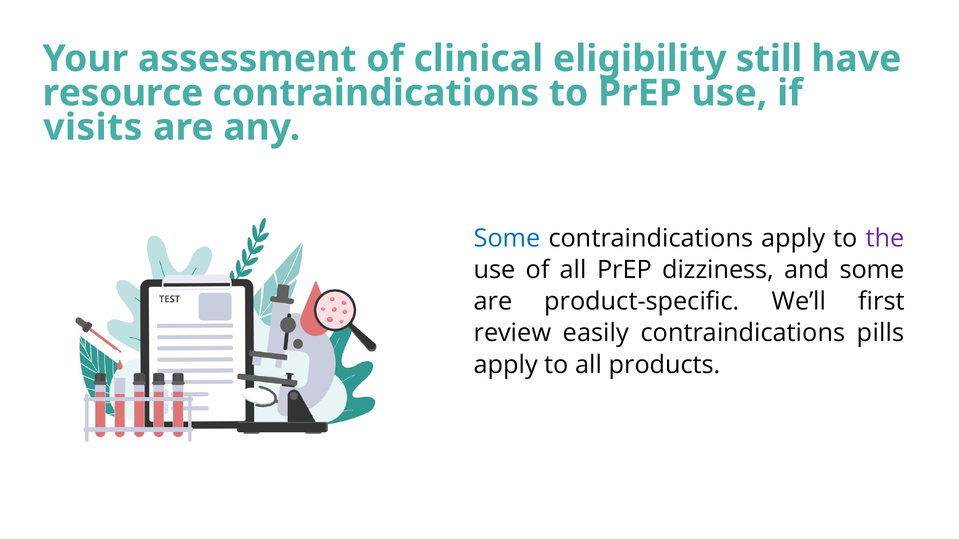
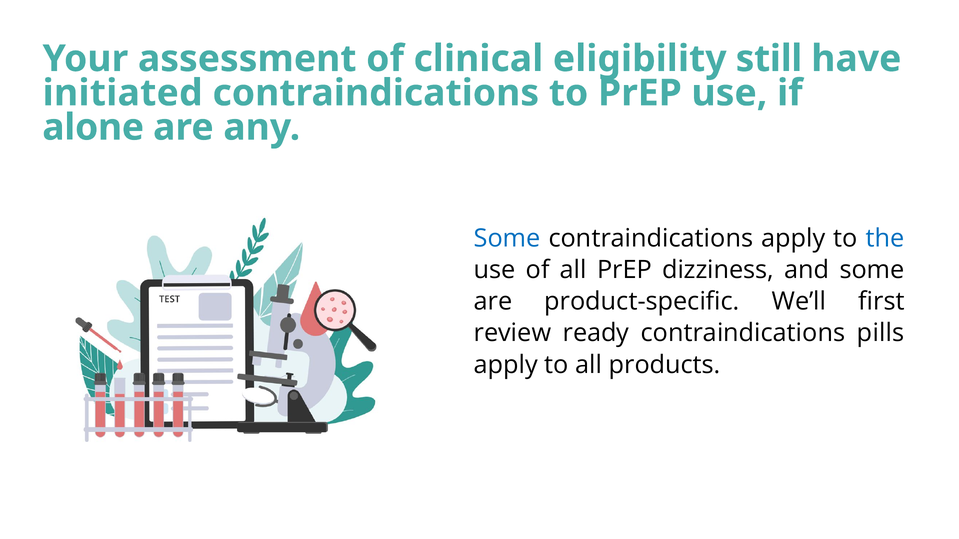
resource: resource -> initiated
visits: visits -> alone
the colour: purple -> blue
easily: easily -> ready
